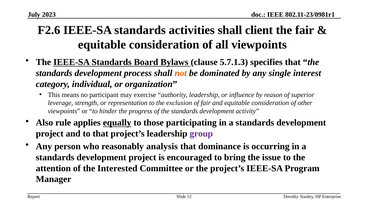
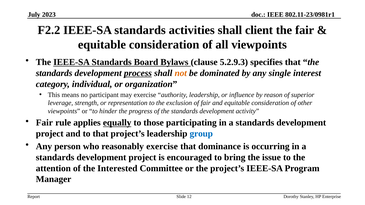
F2.6: F2.6 -> F2.2
5.7.1.3: 5.7.1.3 -> 5.2.9.3
process underline: none -> present
Also at (44, 123): Also -> Fair
group colour: purple -> blue
reasonably analysis: analysis -> exercise
